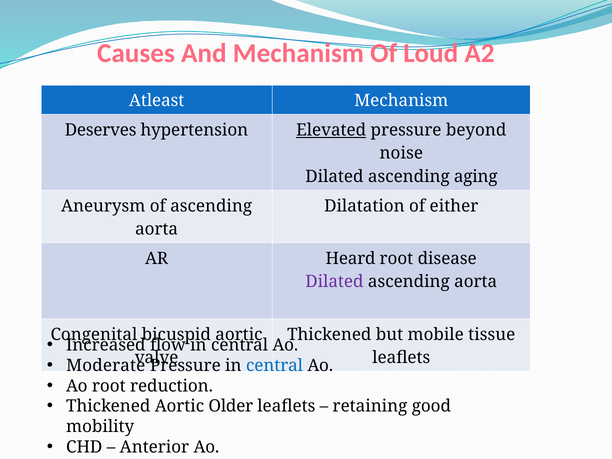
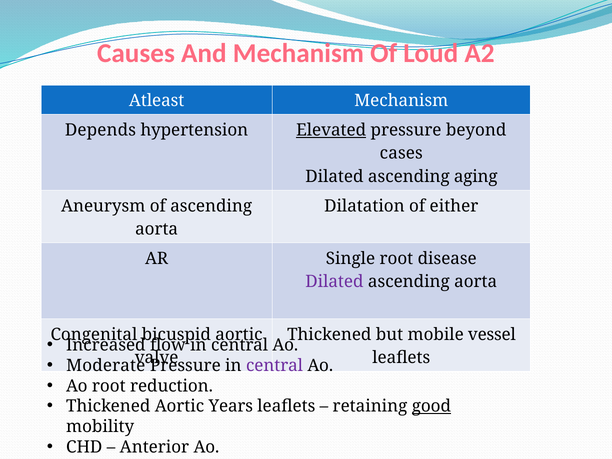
Deserves: Deserves -> Depends
noise: noise -> cases
Heard: Heard -> Single
tissue: tissue -> vessel
central at (275, 365) colour: blue -> purple
Older: Older -> Years
good underline: none -> present
